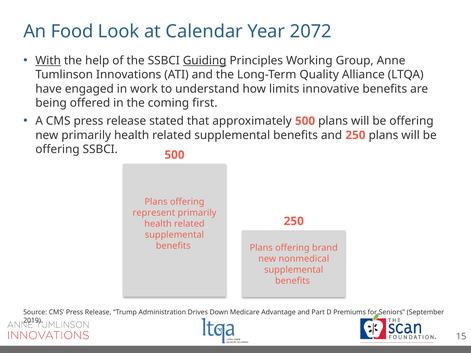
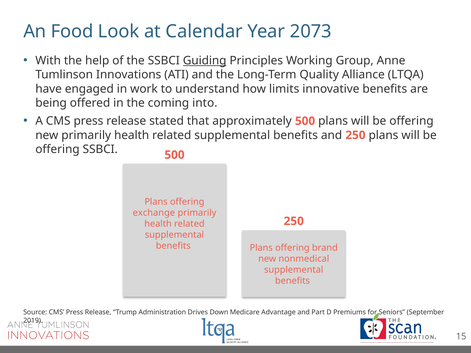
2072: 2072 -> 2073
With underline: present -> none
first: first -> into
represent: represent -> exchange
